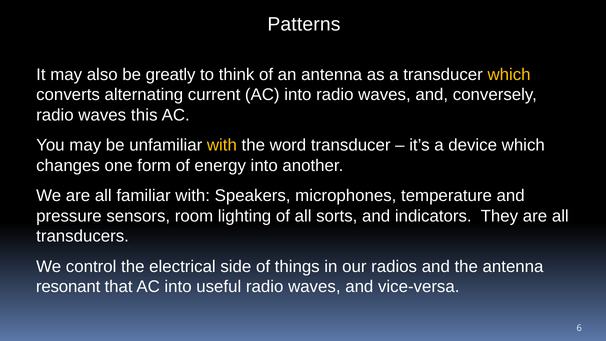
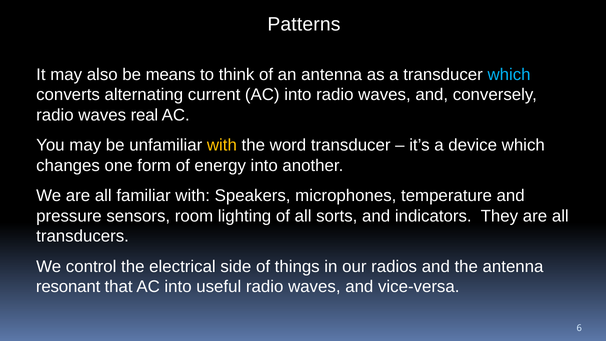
greatly: greatly -> means
which at (509, 75) colour: yellow -> light blue
this: this -> real
